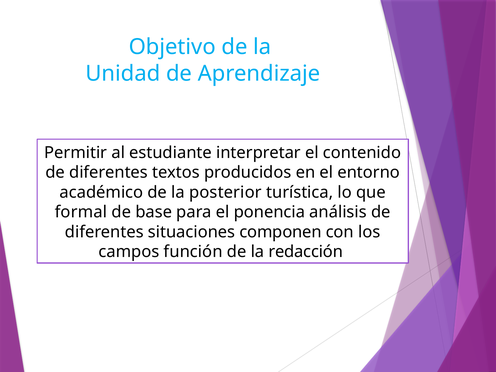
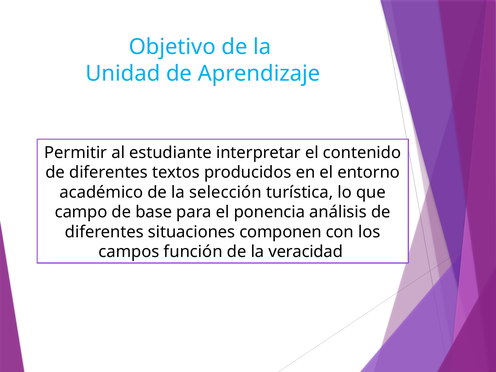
posterior: posterior -> selección
formal: formal -> campo
redacción: redacción -> veracidad
